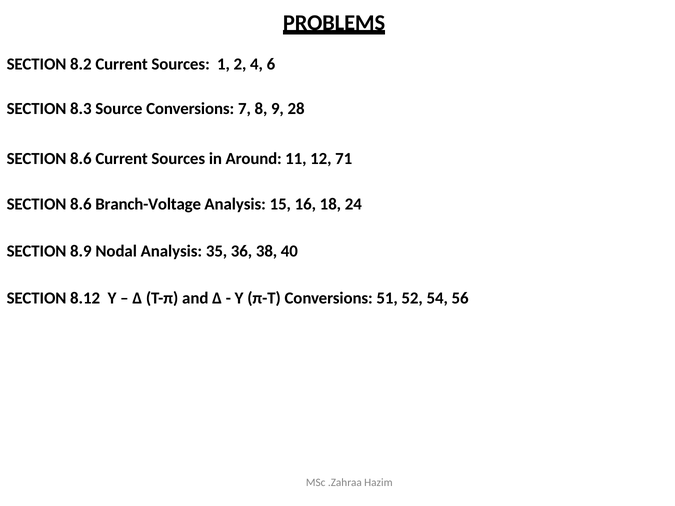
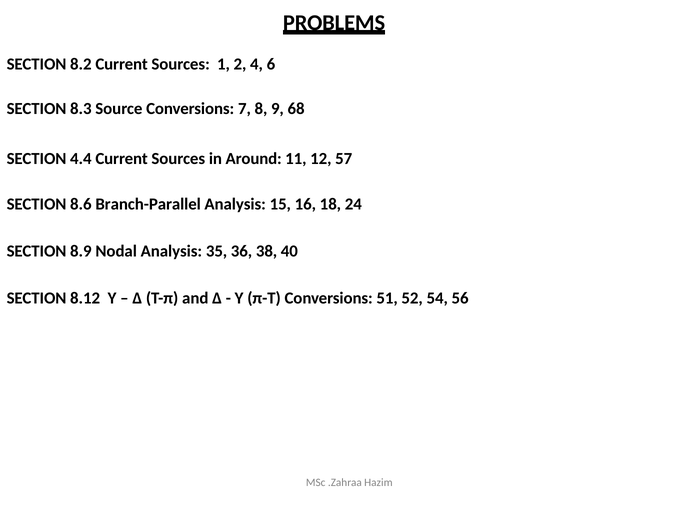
28: 28 -> 68
8.6 at (81, 159): 8.6 -> 4.4
71: 71 -> 57
Branch-Voltage: Branch-Voltage -> Branch-Parallel
